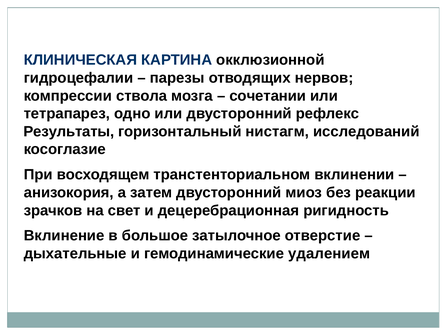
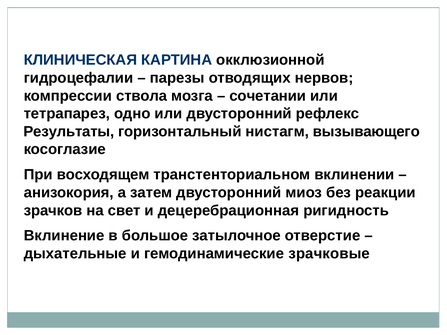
исследований: исследований -> вызывающего
удалением: удалением -> зрачковые
